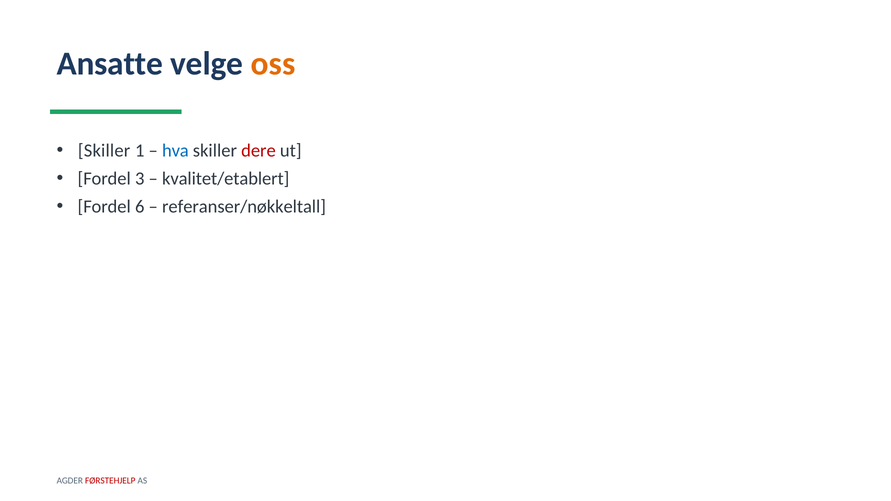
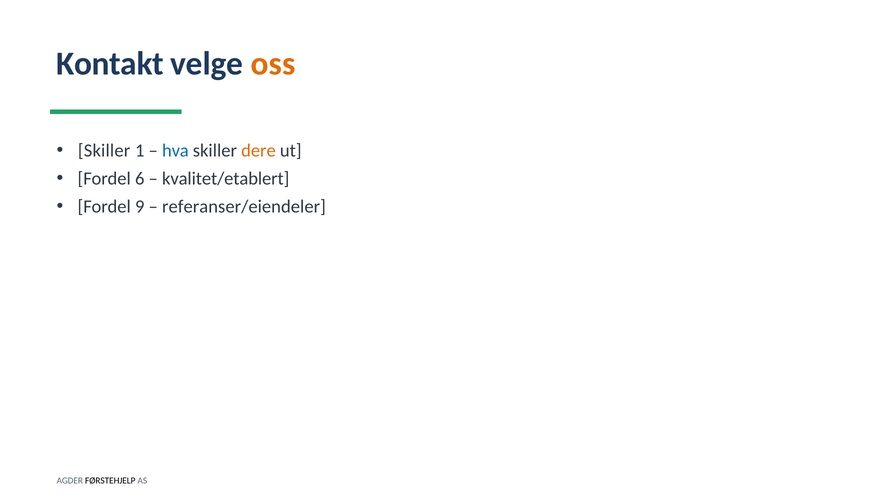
Ansatte: Ansatte -> Kontakt
dere colour: red -> orange
3: 3 -> 6
6: 6 -> 9
referanser/nøkkeltall: referanser/nøkkeltall -> referanser/eiendeler
FØRSTEHJELP colour: red -> black
